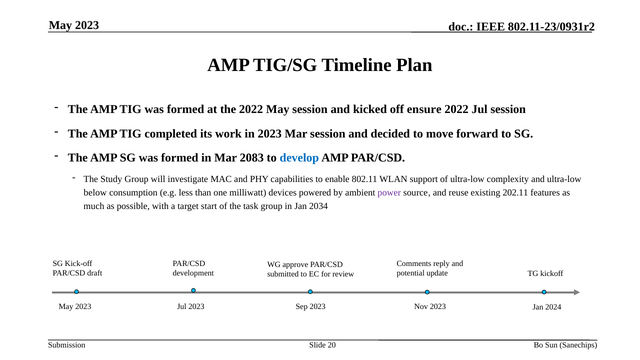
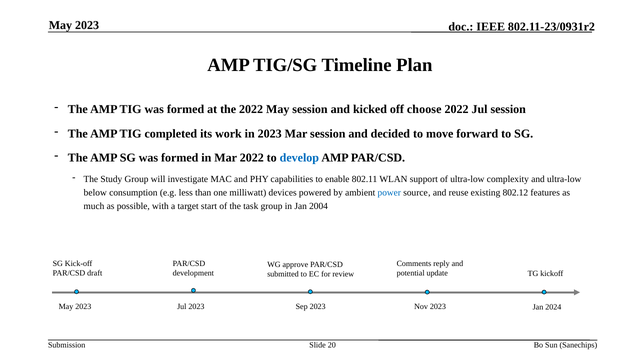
ensure: ensure -> choose
Mar 2083: 2083 -> 2022
power colour: purple -> blue
202.11: 202.11 -> 802.12
2034: 2034 -> 2004
